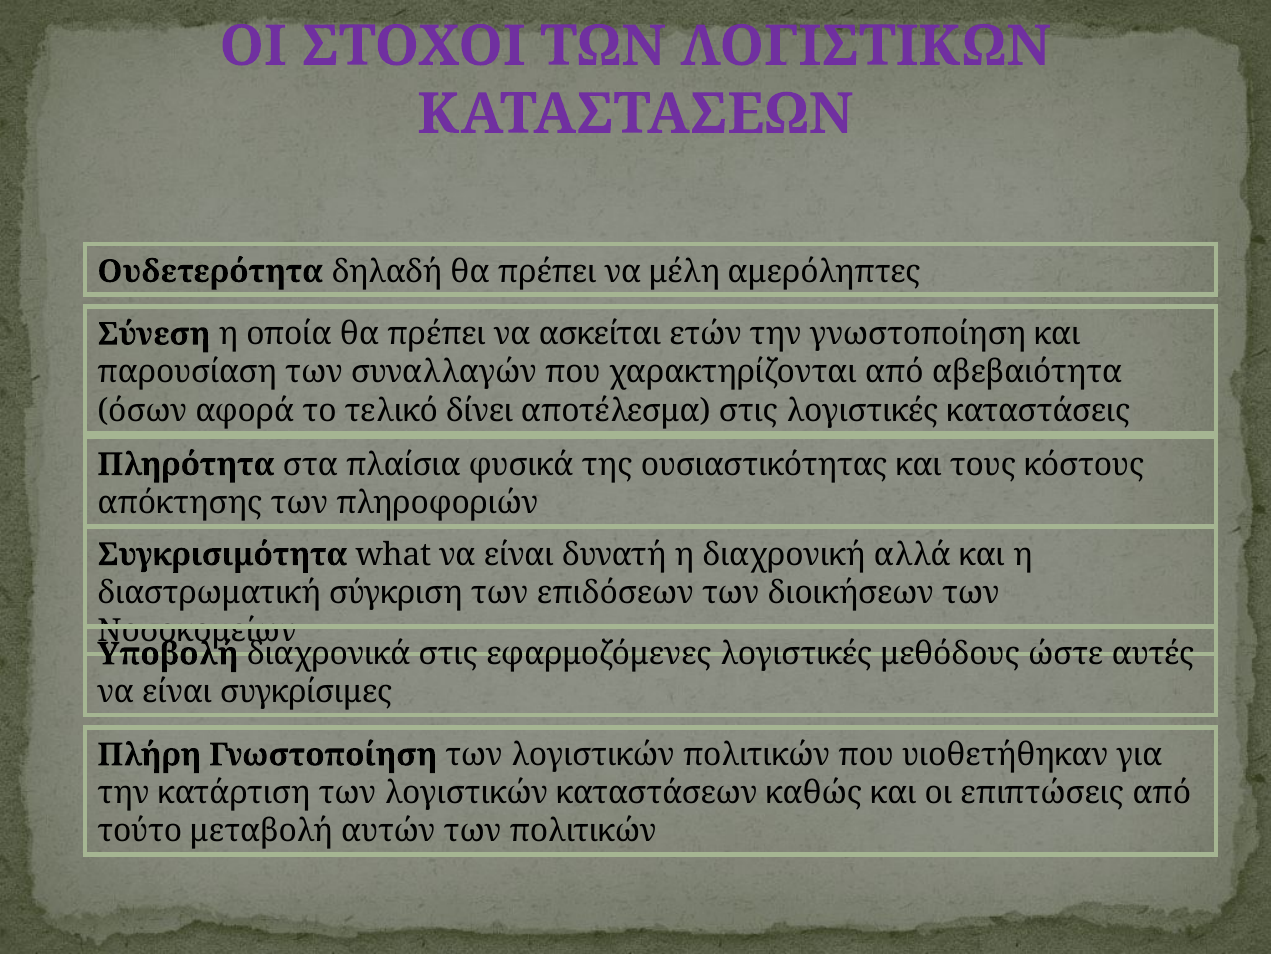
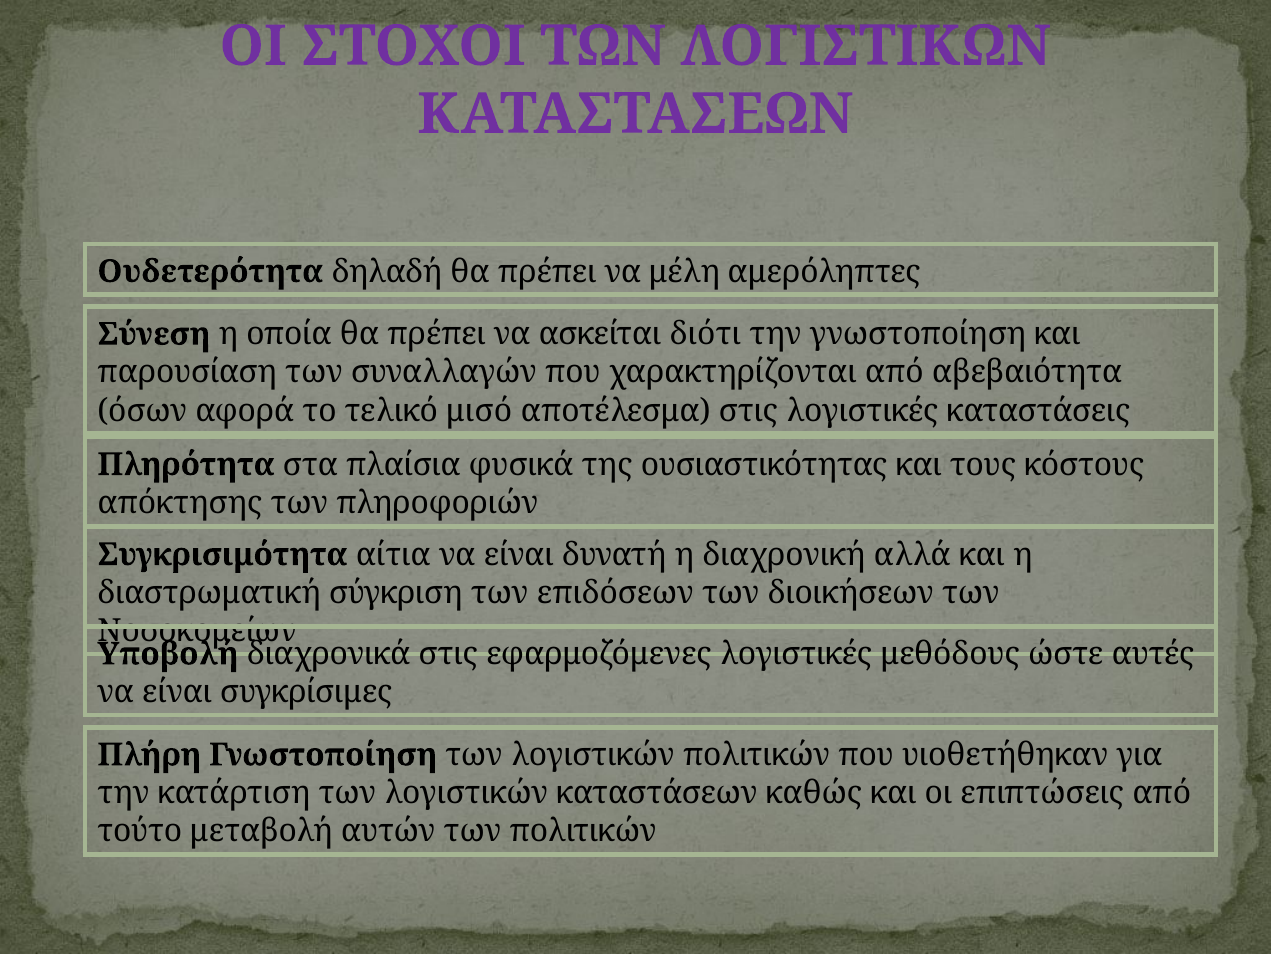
ετών: ετών -> διότι
δίνει: δίνει -> μισό
what: what -> αίτια
